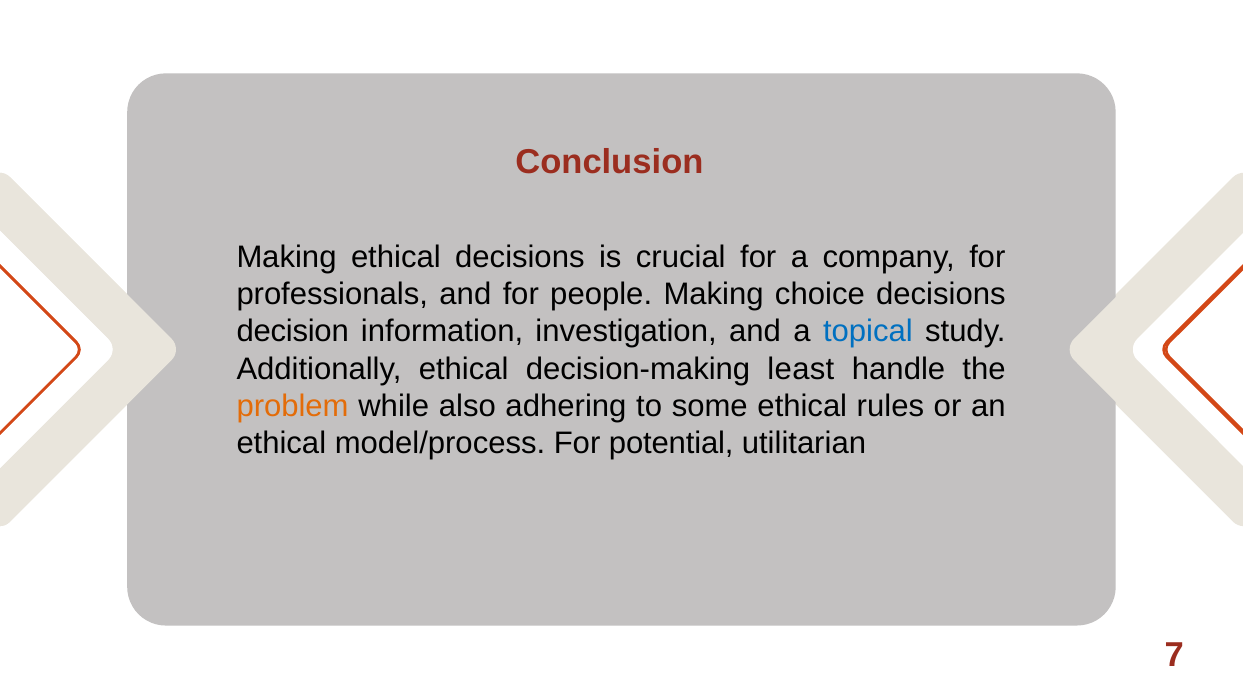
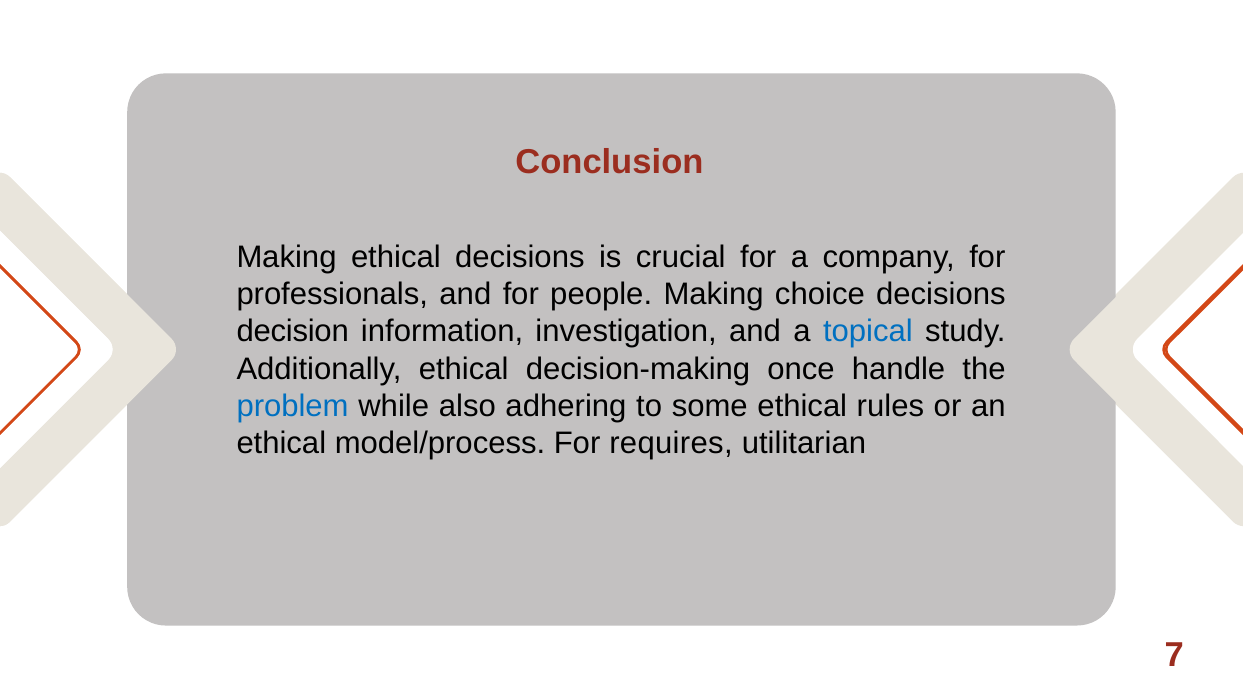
least: least -> once
problem colour: orange -> blue
potential: potential -> requires
